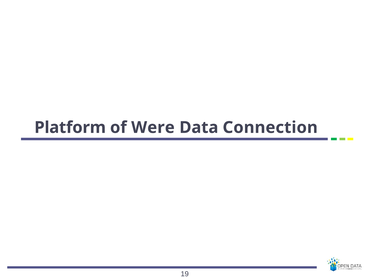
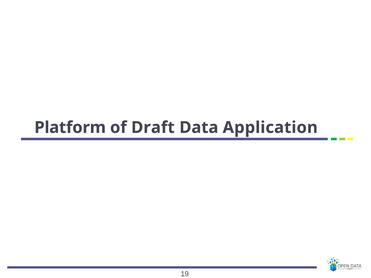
Were: Were -> Draft
Connection: Connection -> Application
